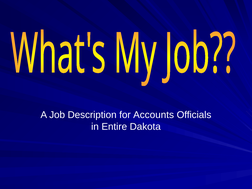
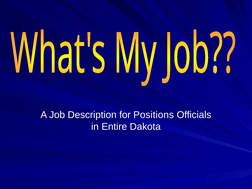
Accounts: Accounts -> Positions
